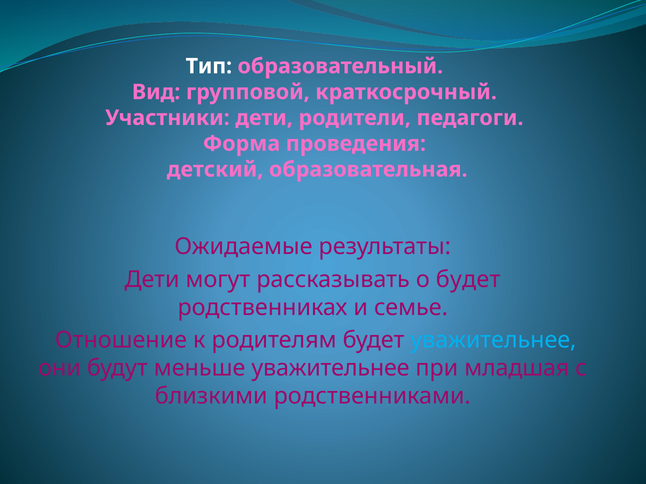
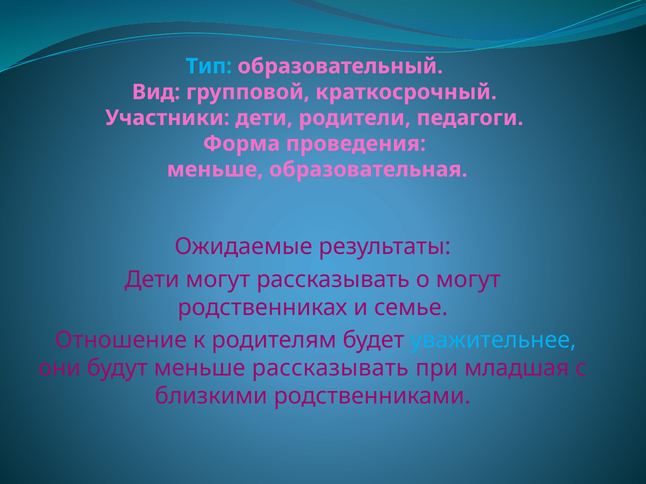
Тип colour: white -> light blue
детский at (215, 170): детский -> меньше
о будет: будет -> могут
меньше уважительнее: уважительнее -> рассказывать
